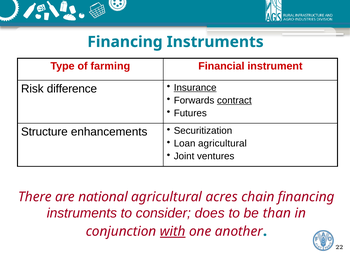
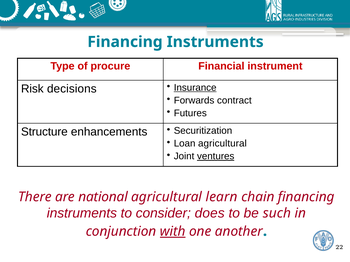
farming: farming -> procure
difference: difference -> decisions
contract underline: present -> none
ventures underline: none -> present
acres: acres -> learn
than: than -> such
